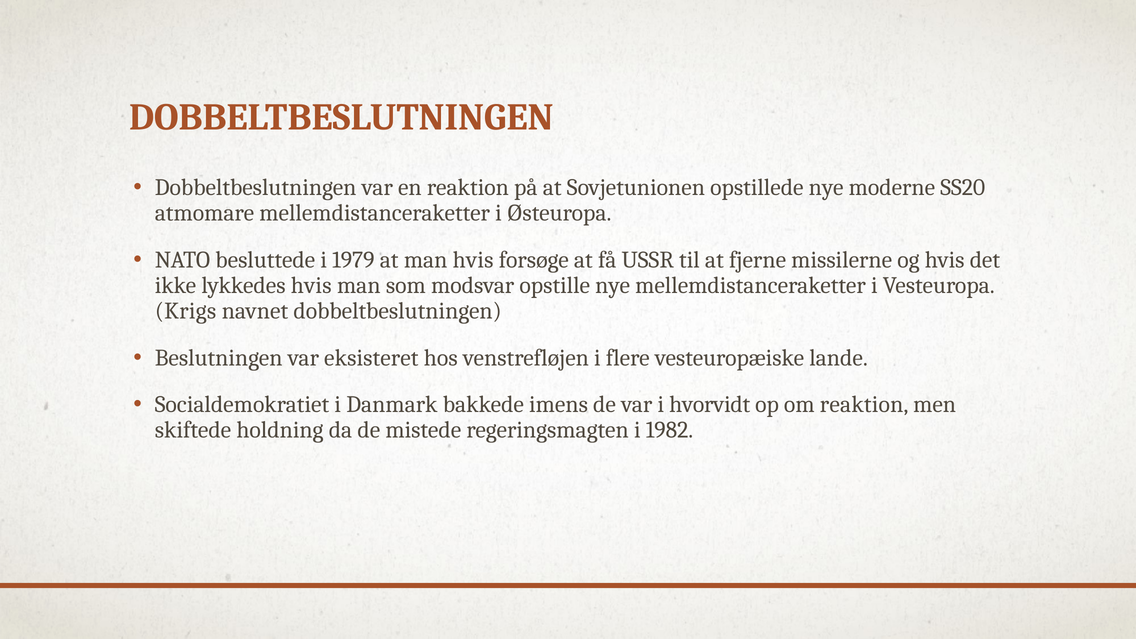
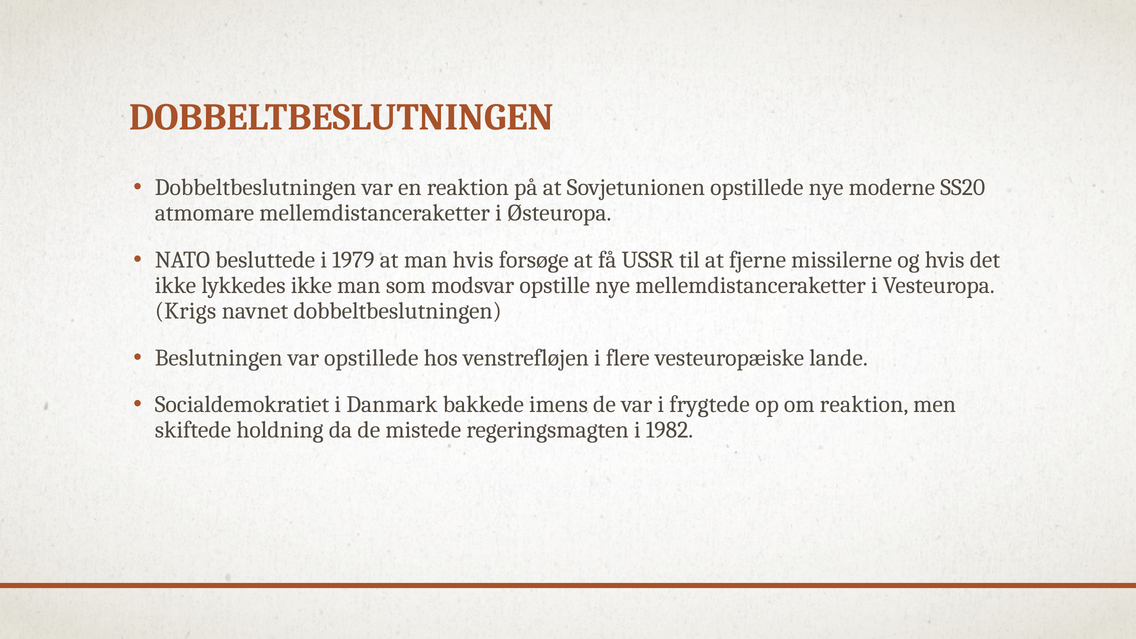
lykkedes hvis: hvis -> ikke
var eksisteret: eksisteret -> opstillede
hvorvidt: hvorvidt -> frygtede
